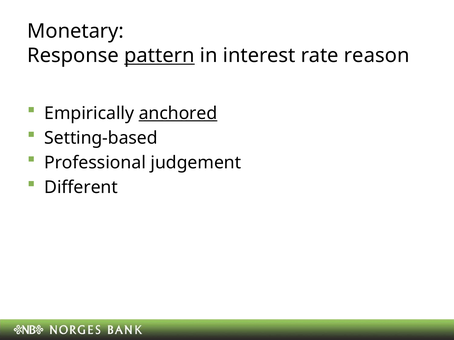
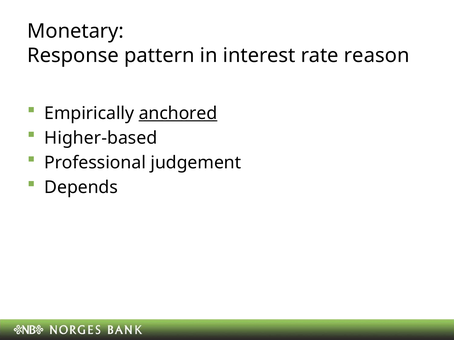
pattern underline: present -> none
Setting-based: Setting-based -> Higher-based
Different: Different -> Depends
